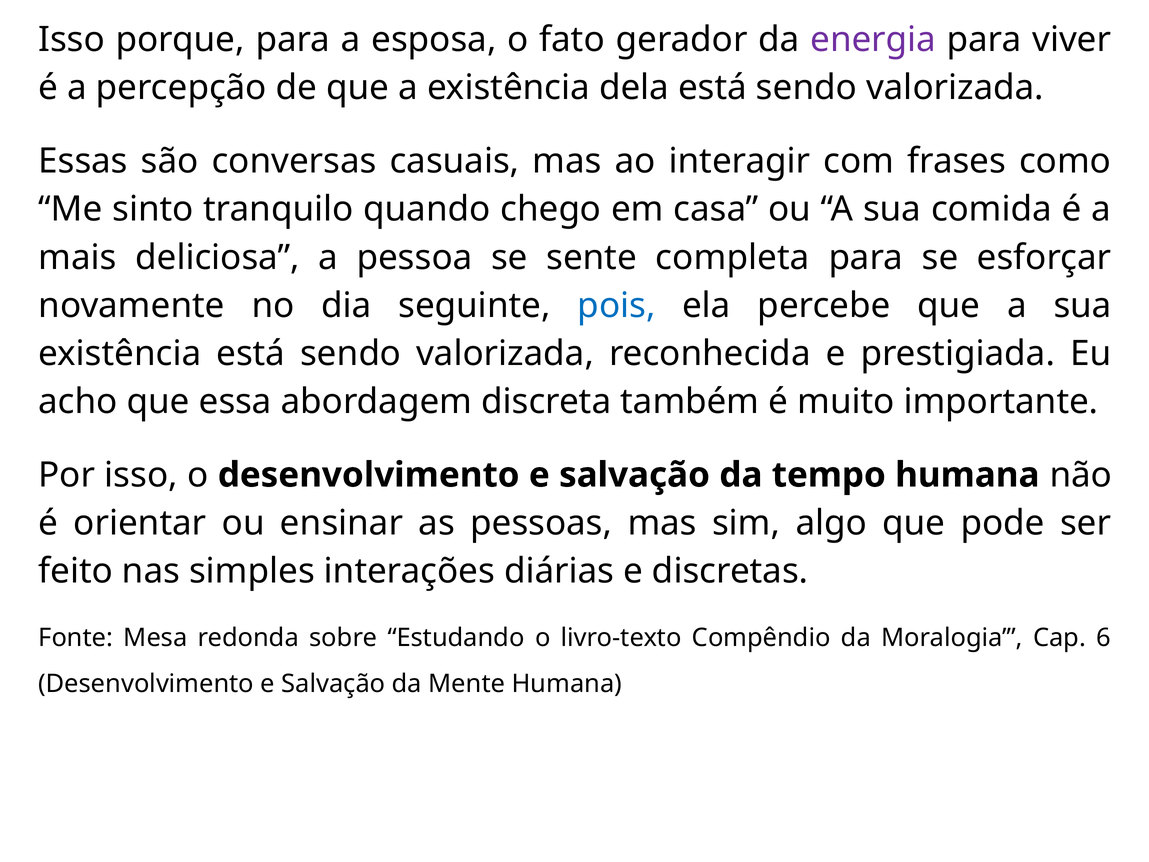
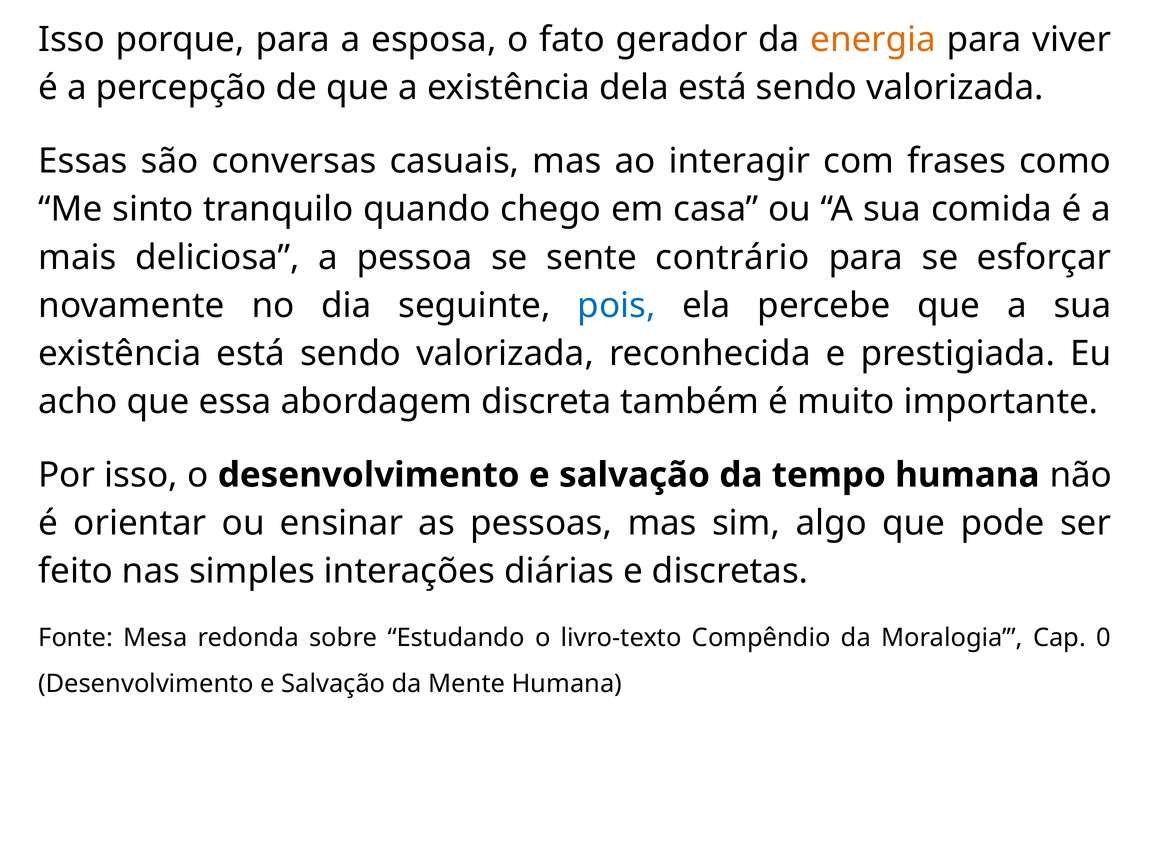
energia colour: purple -> orange
completa: completa -> contrário
6: 6 -> 0
